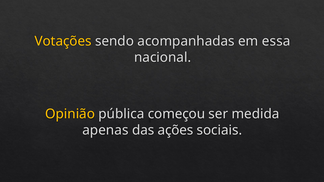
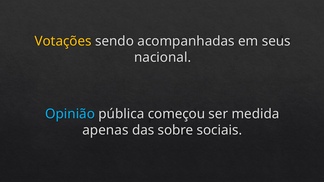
essa: essa -> seus
Opinião colour: yellow -> light blue
ações: ações -> sobre
